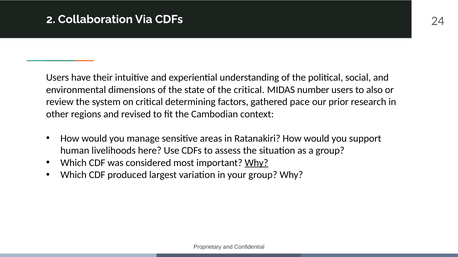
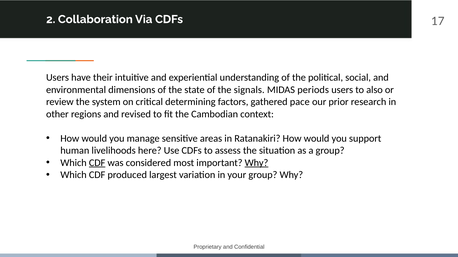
24: 24 -> 17
the critical: critical -> signals
number: number -> periods
CDF at (97, 163) underline: none -> present
